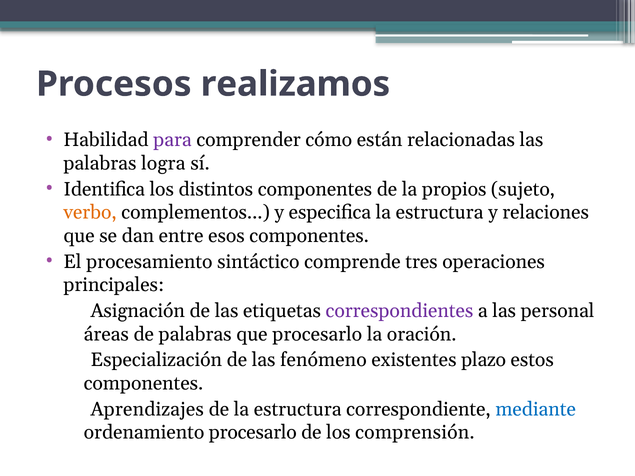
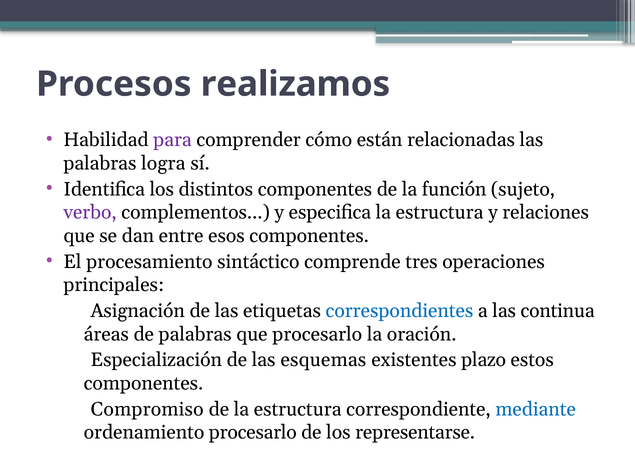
propios: propios -> función
verbo colour: orange -> purple
correspondientes colour: purple -> blue
personal: personal -> continua
fenómeno: fenómeno -> esquemas
Aprendizajes: Aprendizajes -> Compromiso
comprensión: comprensión -> representarse
